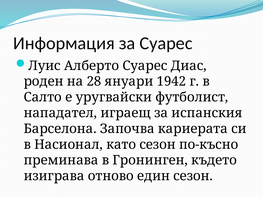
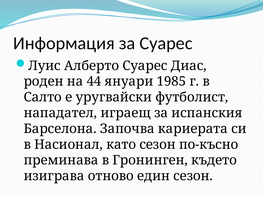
28: 28 -> 44
1942: 1942 -> 1985
